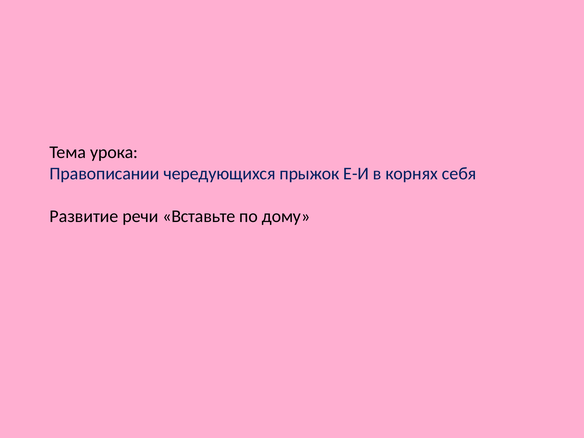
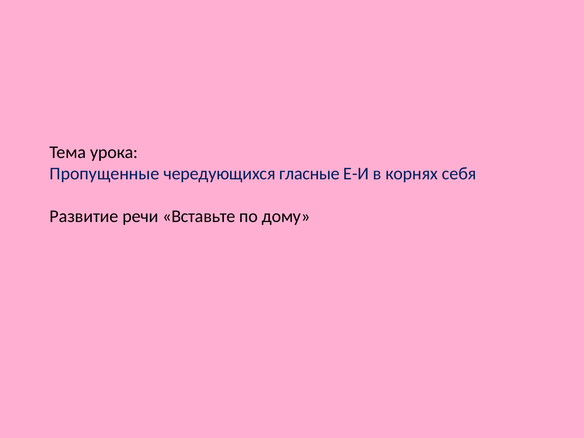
Правописании: Правописании -> Пропущенные
прыжок: прыжок -> гласные
